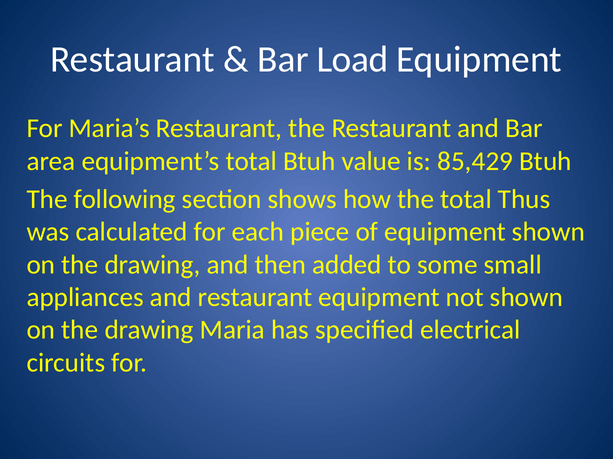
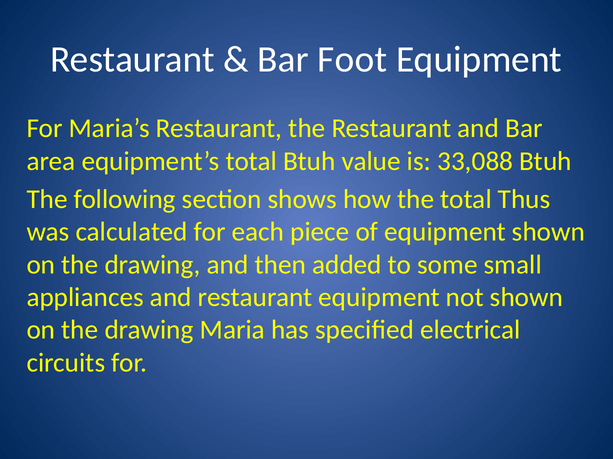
Load: Load -> Foot
85,429: 85,429 -> 33,088
